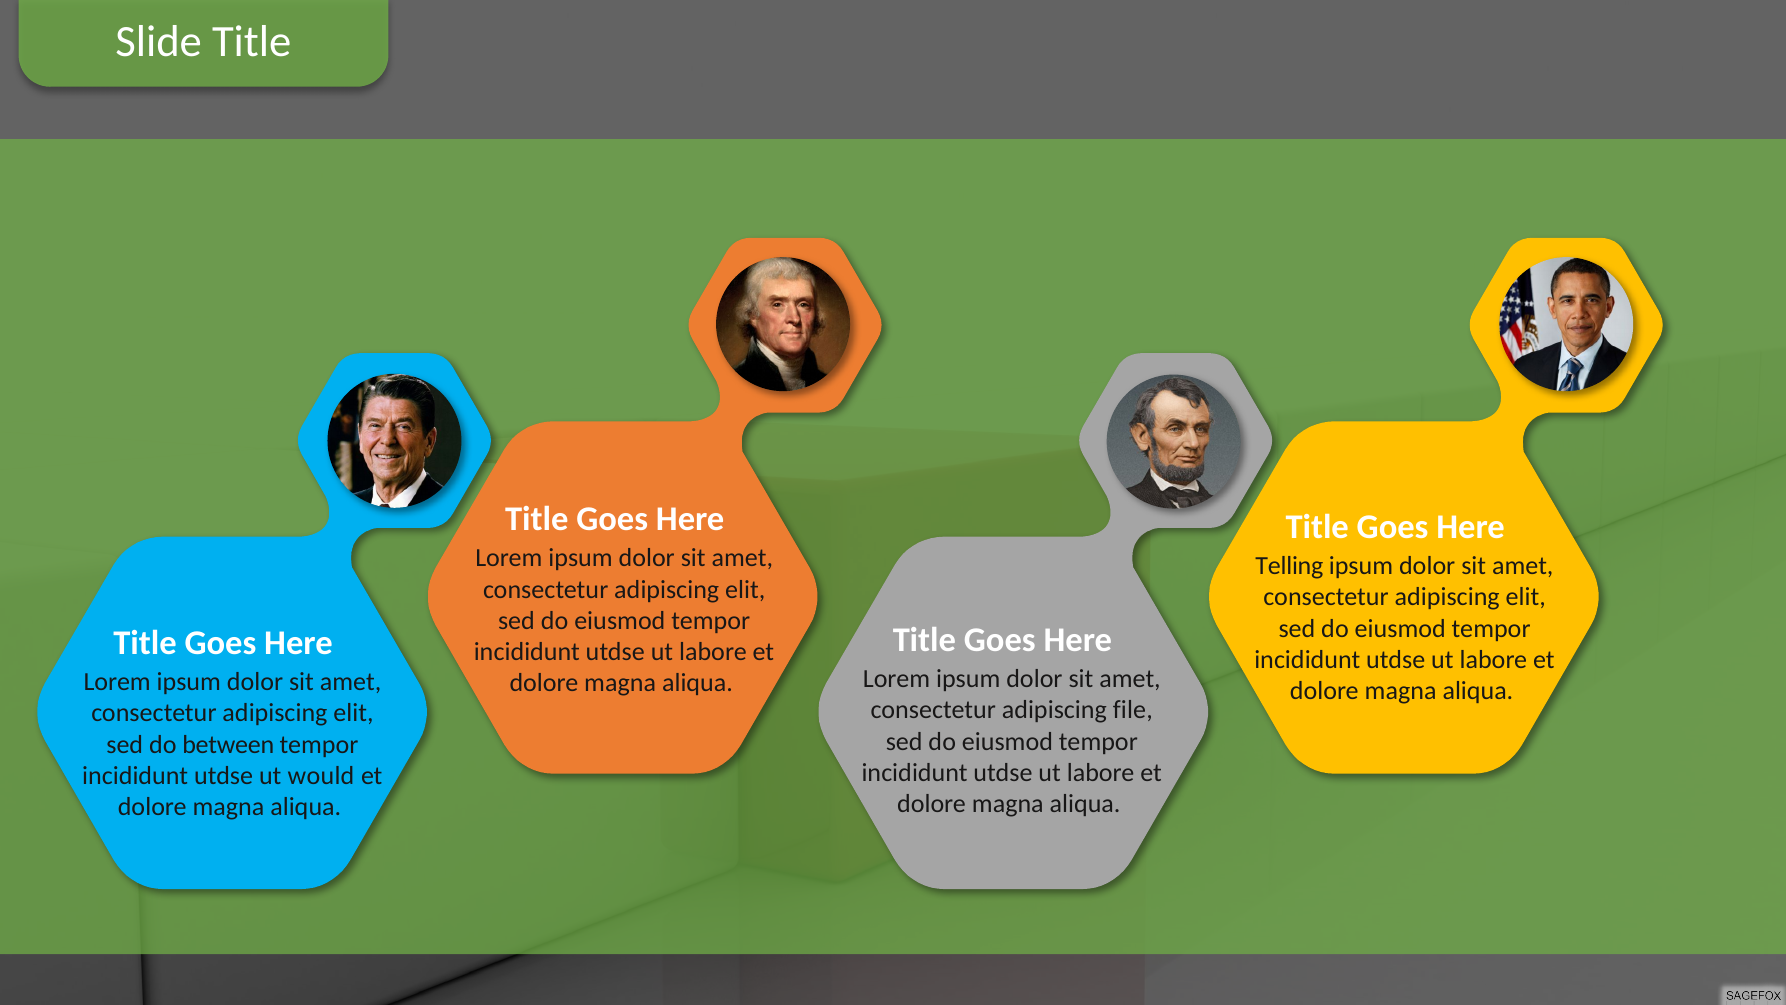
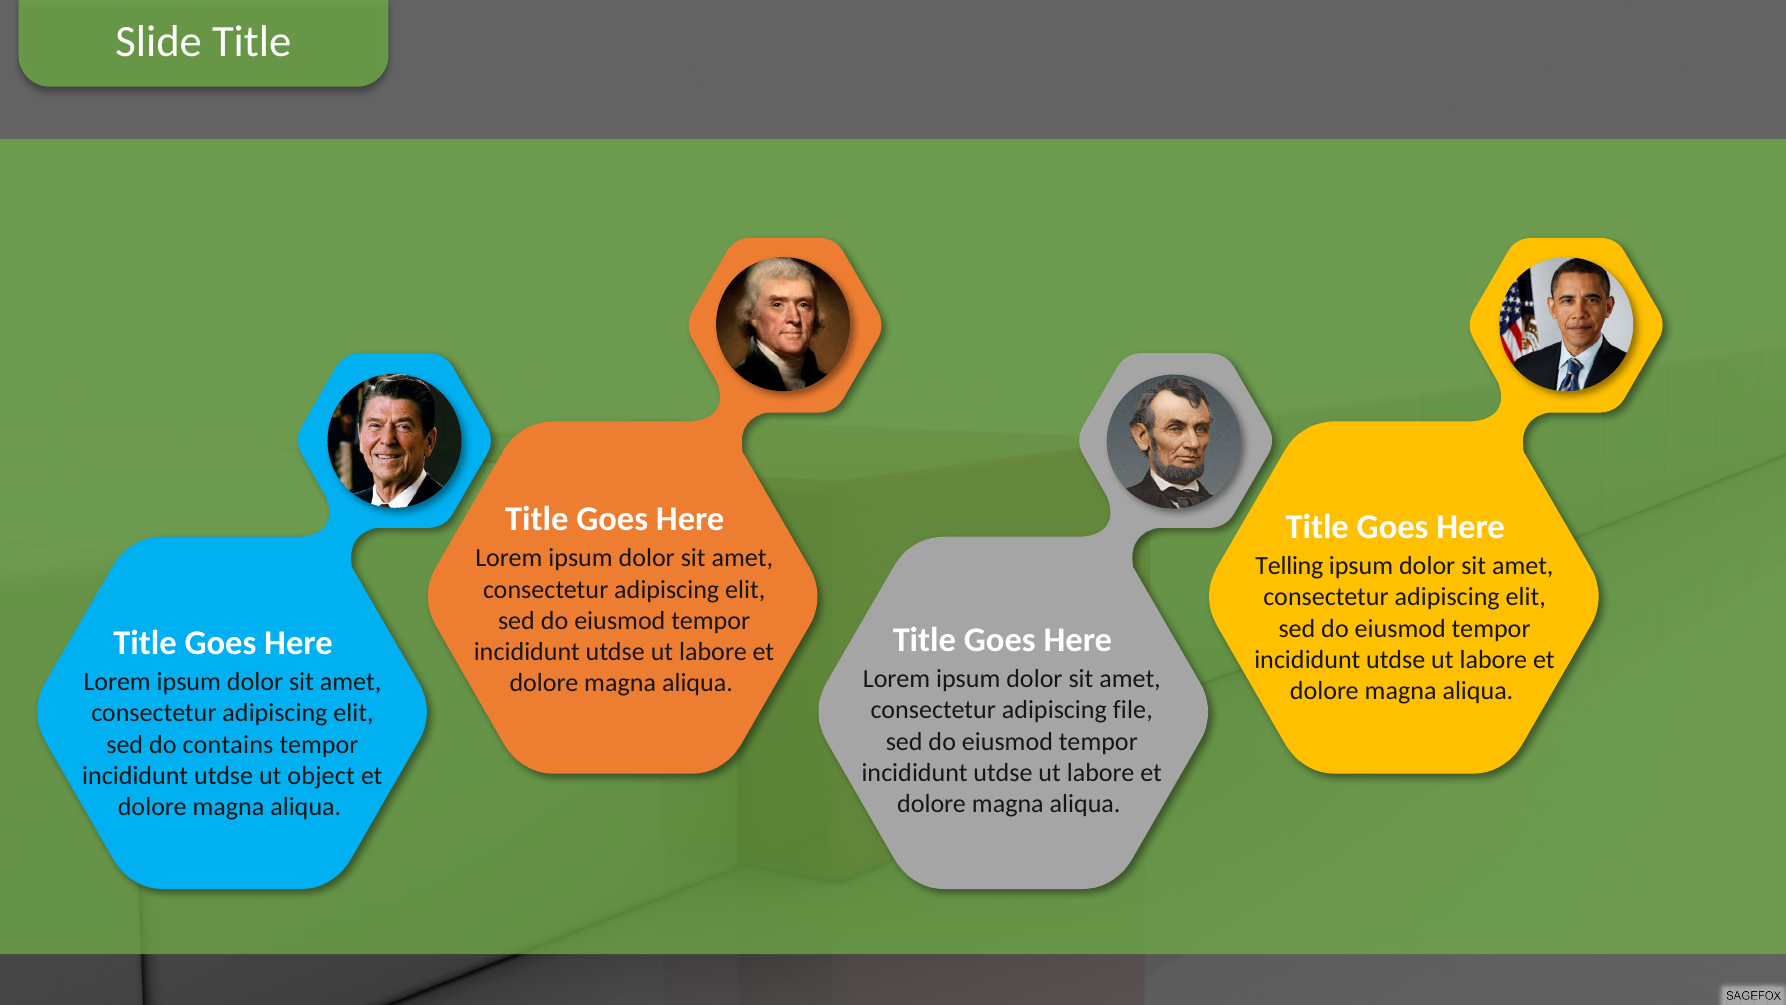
between: between -> contains
would: would -> object
